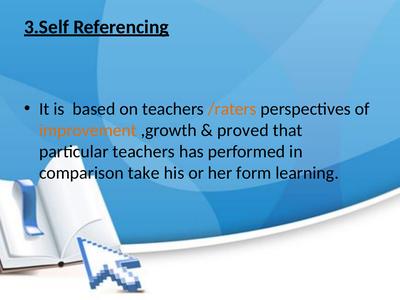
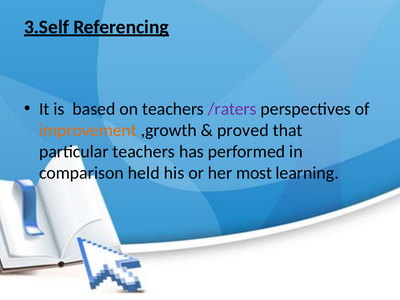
/raters colour: orange -> purple
take: take -> held
form: form -> most
